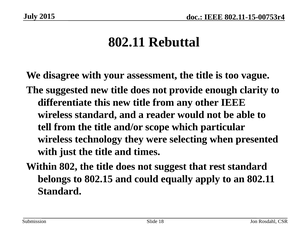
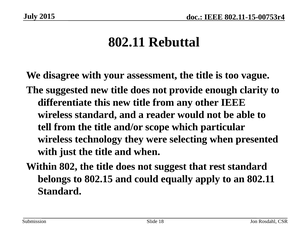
and times: times -> when
